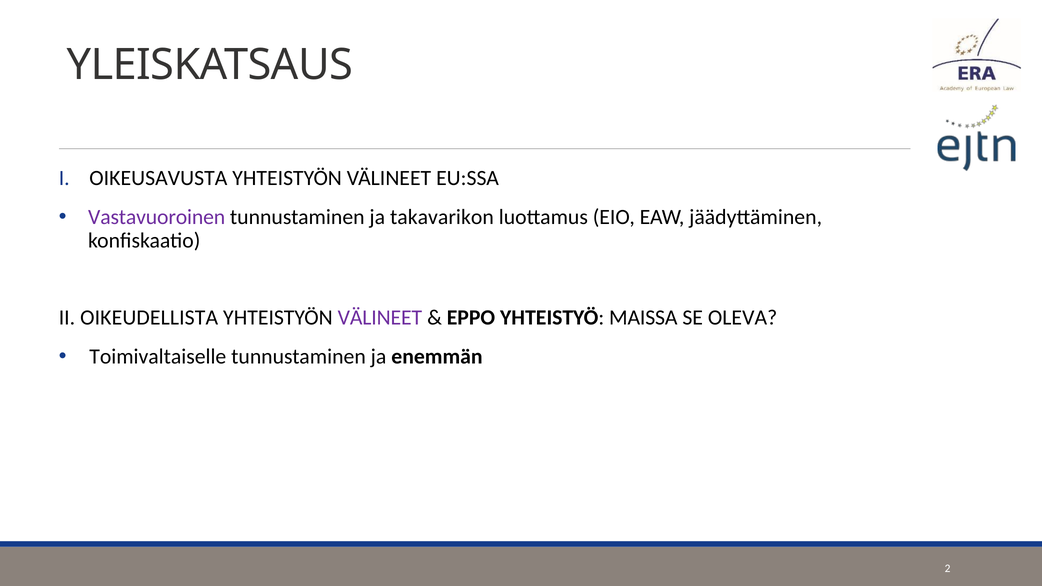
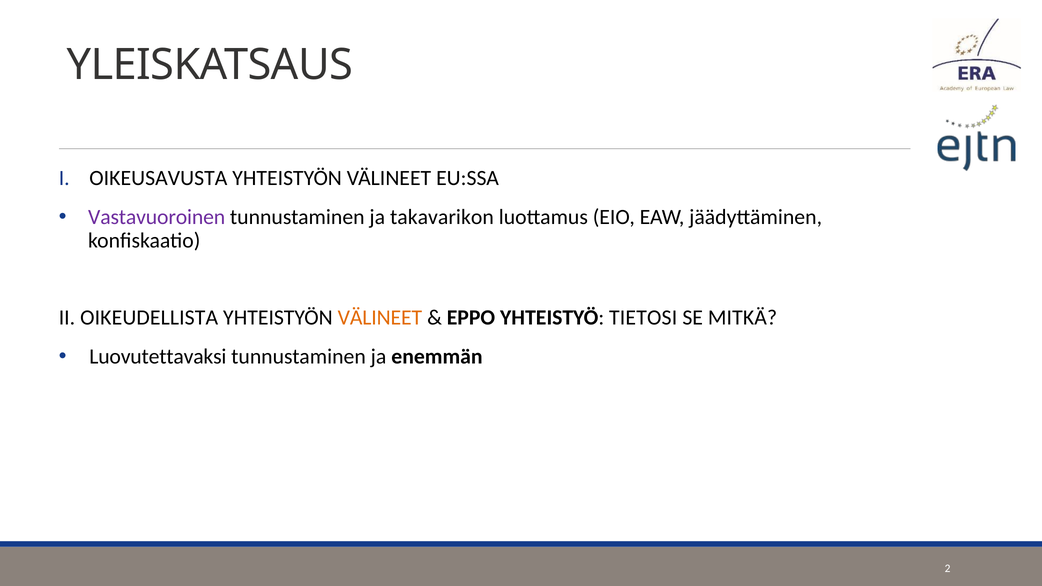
VÄLINEET at (380, 318) colour: purple -> orange
MAISSA: MAISSA -> TIETOSI
OLEVA: OLEVA -> MITKÄ
Toimivaltaiselle: Toimivaltaiselle -> Luovutettavaksi
